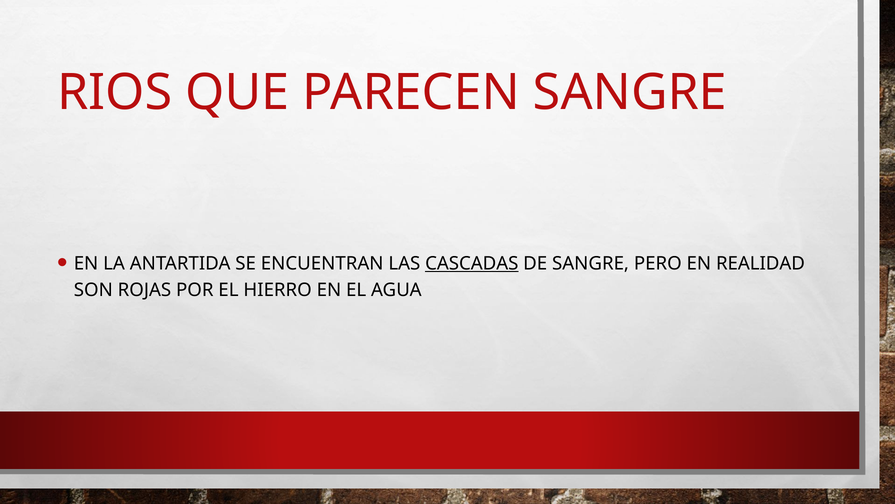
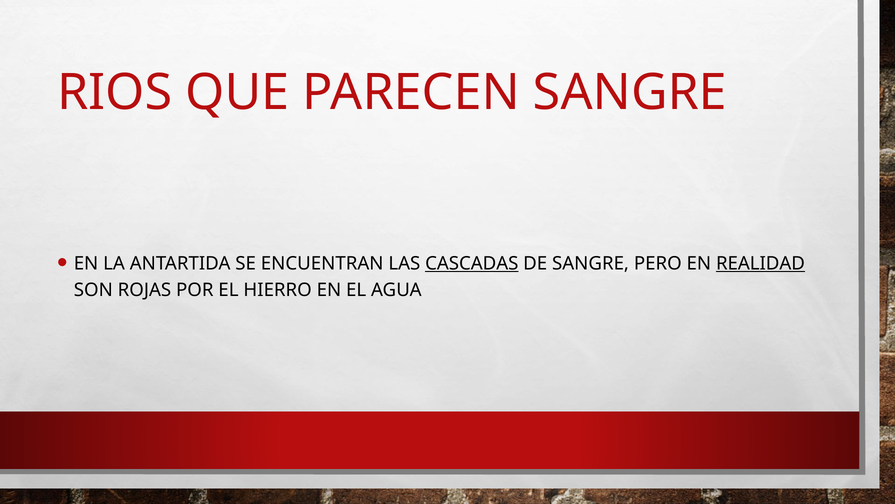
REALIDAD underline: none -> present
